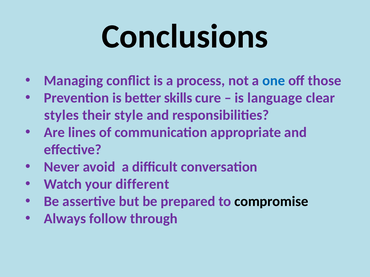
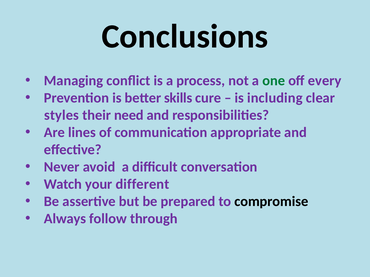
one colour: blue -> green
those: those -> every
language: language -> including
style: style -> need
